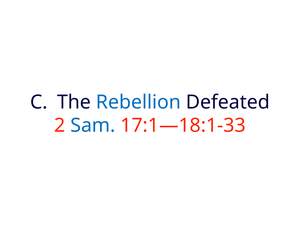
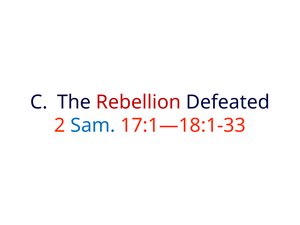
Rebellion colour: blue -> red
